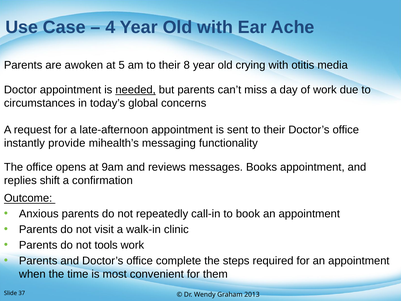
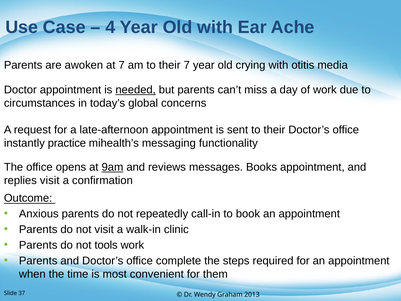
at 5: 5 -> 7
their 8: 8 -> 7
provide: provide -> practice
9am underline: none -> present
replies shift: shift -> visit
